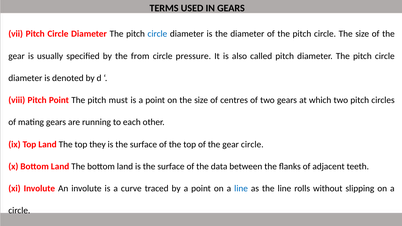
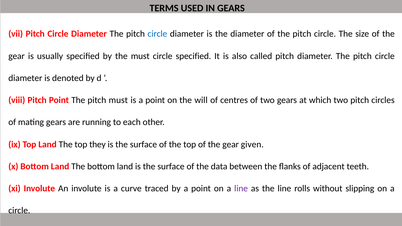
the from: from -> must
circle pressure: pressure -> specified
on the size: size -> will
gear circle: circle -> given
line at (241, 189) colour: blue -> purple
